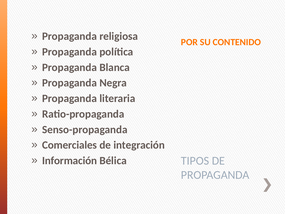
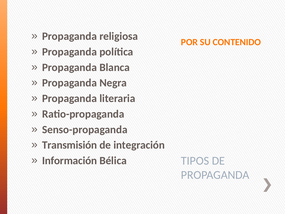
Comerciales: Comerciales -> Transmisión
